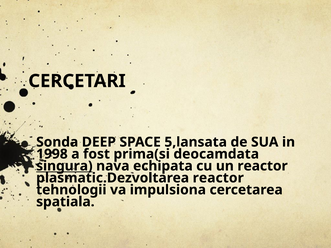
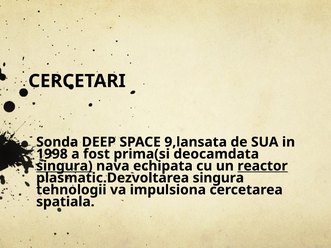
5,lansata: 5,lansata -> 9,lansata
reactor at (263, 166) underline: none -> present
plasmatic.Dezvoltarea reactor: reactor -> singura
